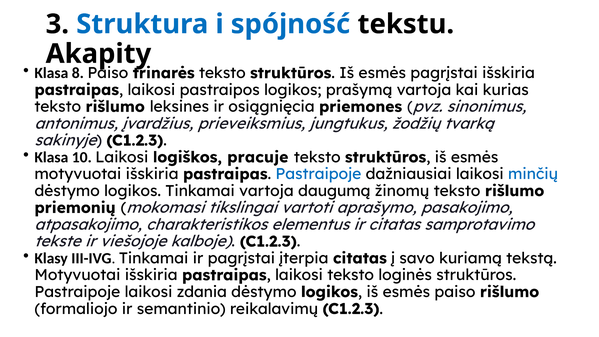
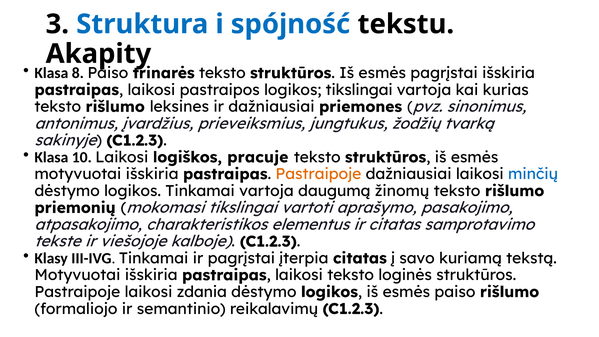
logikos prašymą: prašymą -> tikslingai
ir osiągnięcia: osiągnięcia -> dažniausiai
Pastraipoje at (318, 174) colour: blue -> orange
